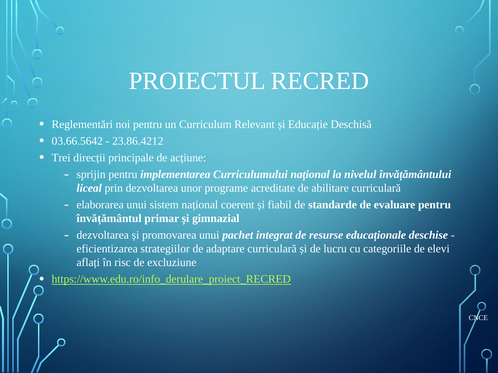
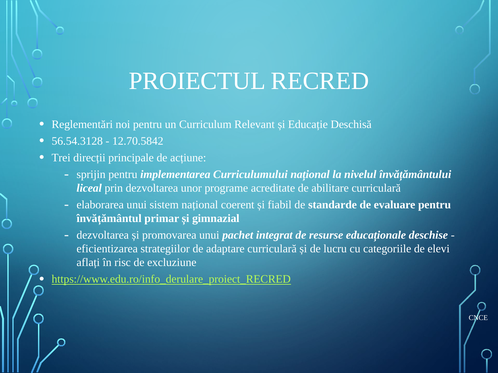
03.66.5642: 03.66.5642 -> 56.54.3128
23.86.4212: 23.86.4212 -> 12.70.5842
